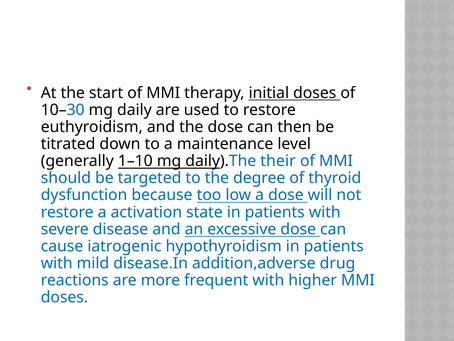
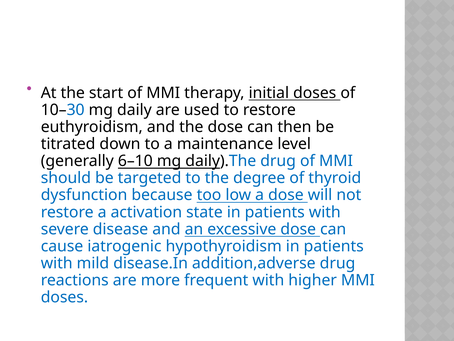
1–10: 1–10 -> 6–10
daily).The their: their -> drug
